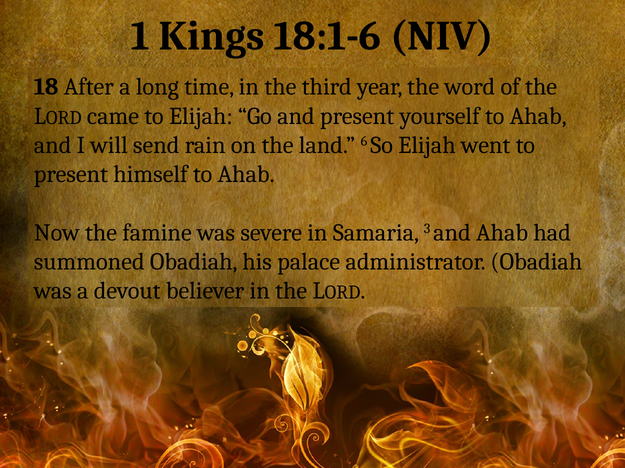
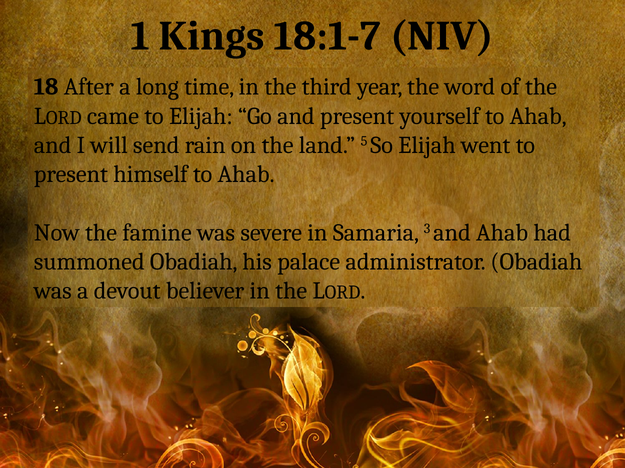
18:1-6: 18:1-6 -> 18:1-7
6: 6 -> 5
